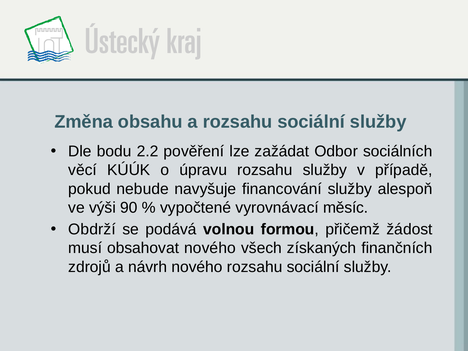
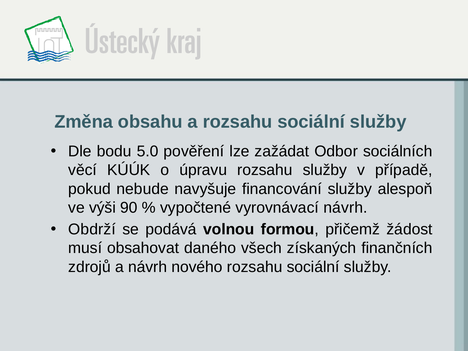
2.2: 2.2 -> 5.0
vyrovnávací měsíc: měsíc -> návrh
obsahovat nového: nového -> daného
